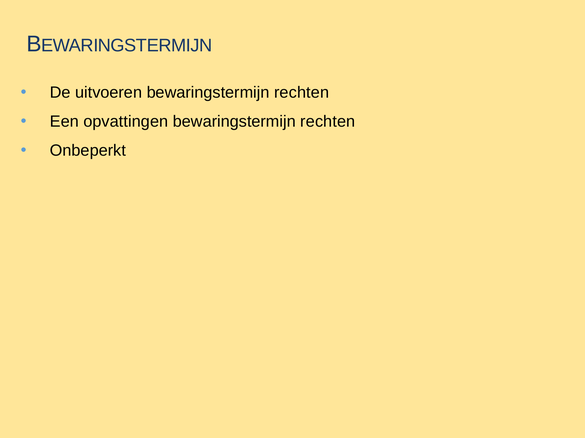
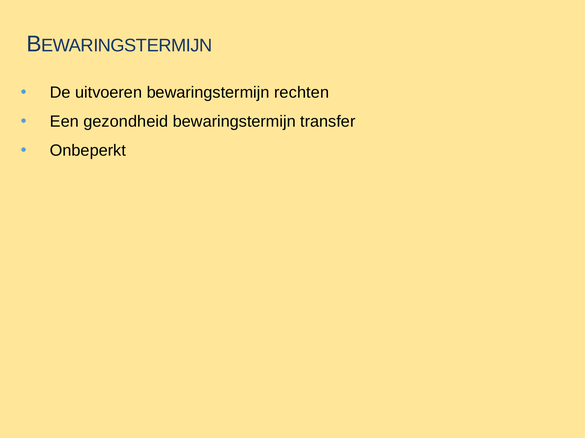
opvattingen: opvattingen -> gezondheid
rechten at (328, 122): rechten -> transfer
